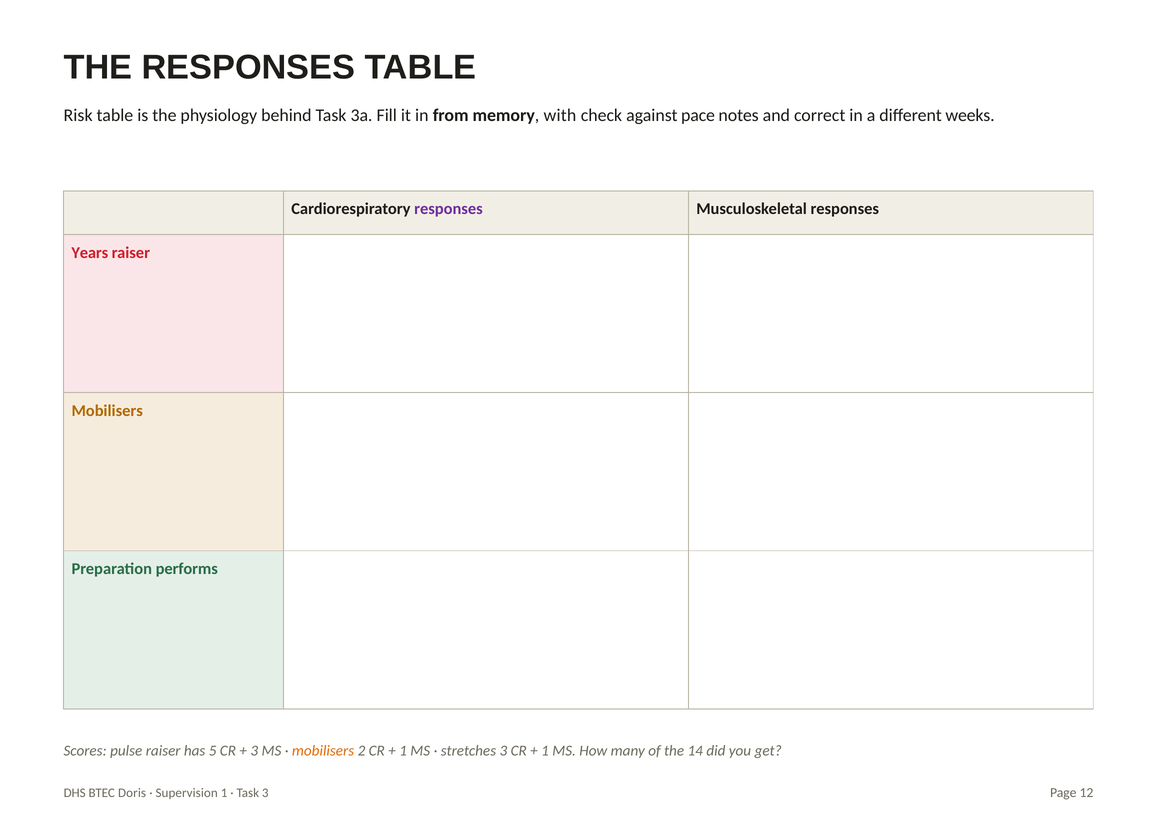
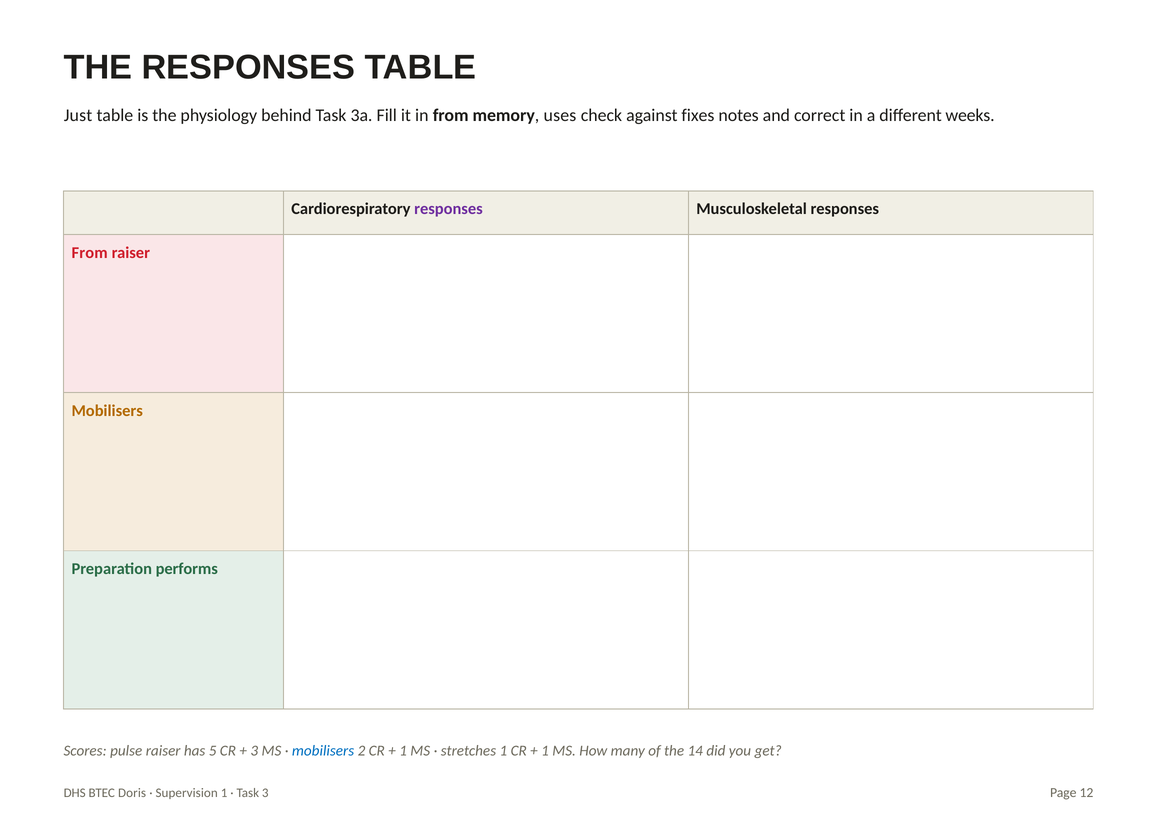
Risk: Risk -> Just
with: with -> uses
pace: pace -> fixes
Years at (90, 253): Years -> From
mobilisers at (323, 751) colour: orange -> blue
stretches 3: 3 -> 1
